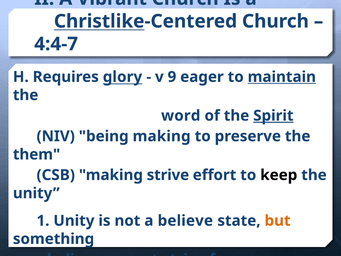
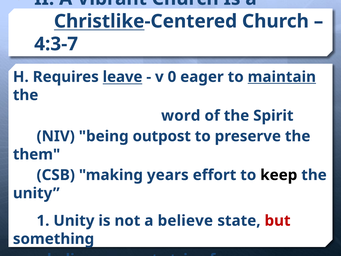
4:4-7: 4:4-7 -> 4:3-7
glory: glory -> leave
9: 9 -> 0
Spirit underline: present -> none
being making: making -> outpost
making strive: strive -> years
but colour: orange -> red
